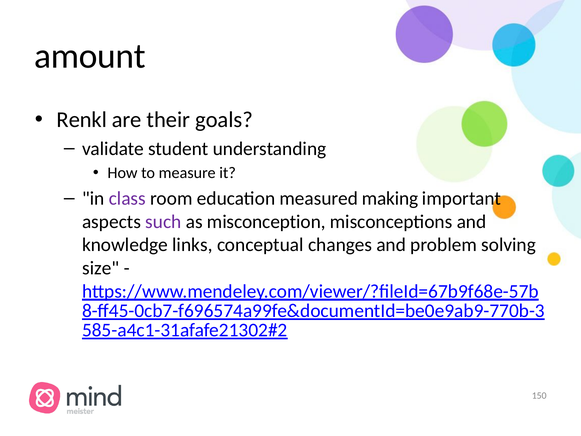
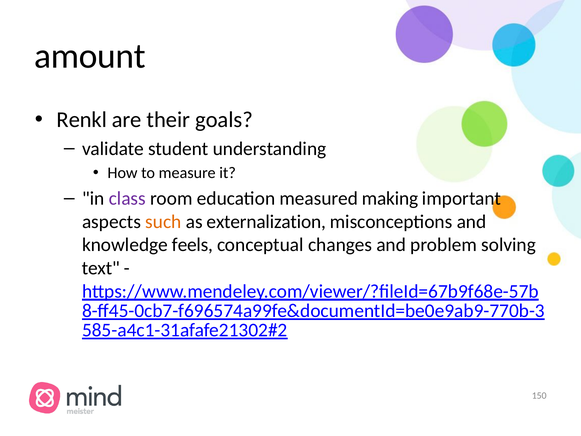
such colour: purple -> orange
misconception: misconception -> externalization
links: links -> feels
size: size -> text
